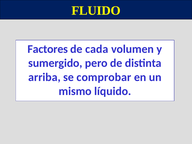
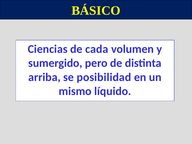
FLUIDO: FLUIDO -> BÁSICO
Factores: Factores -> Ciencias
comprobar: comprobar -> posibilidad
